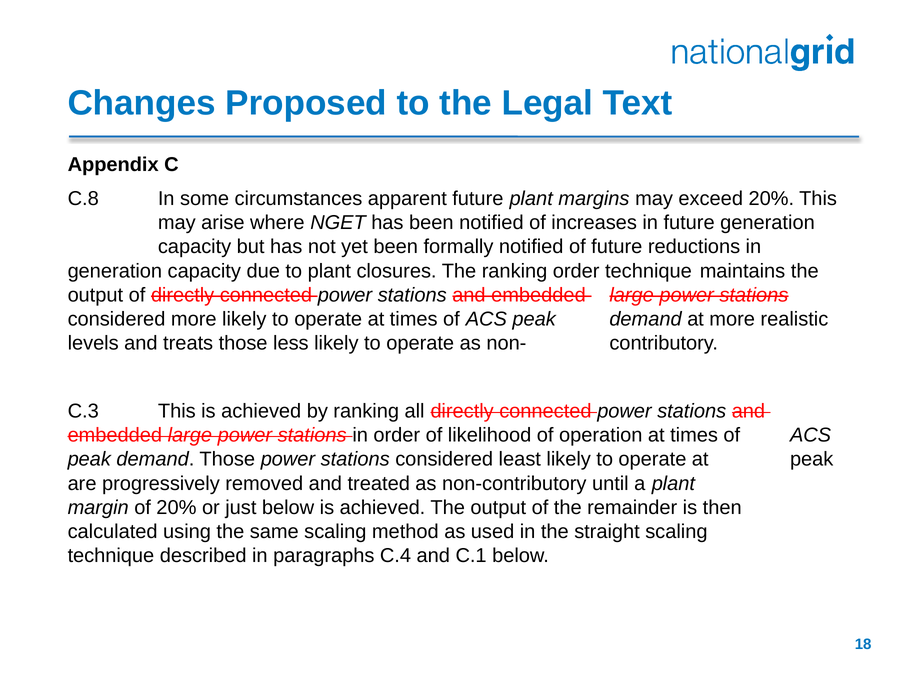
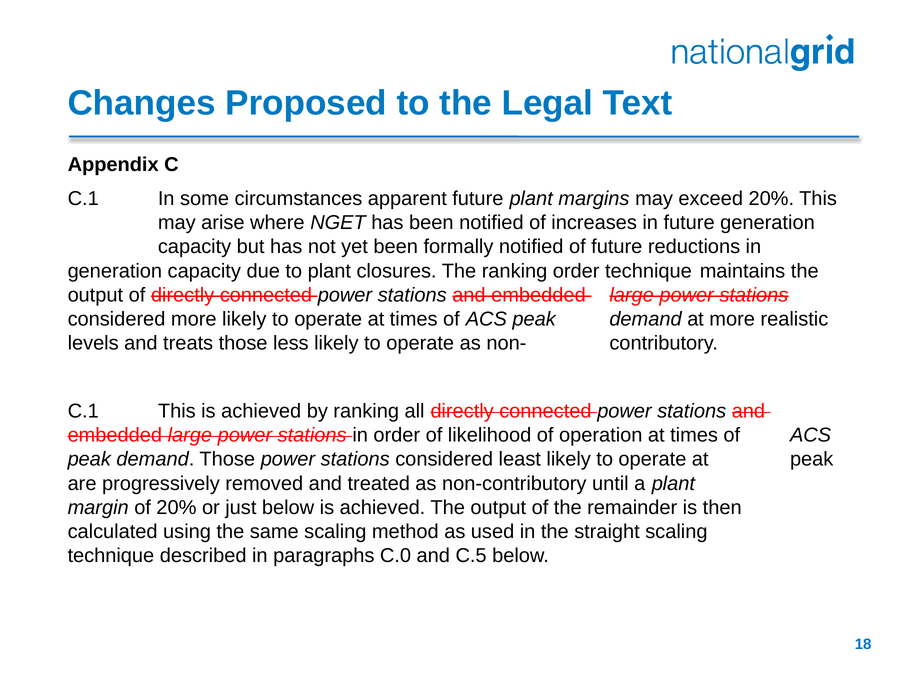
C.8 at (83, 199): C.8 -> C.1
C.3 at (83, 411): C.3 -> C.1
C.4: C.4 -> C.0
C.1: C.1 -> C.5
